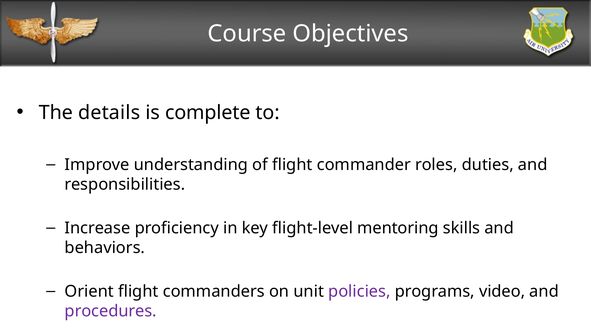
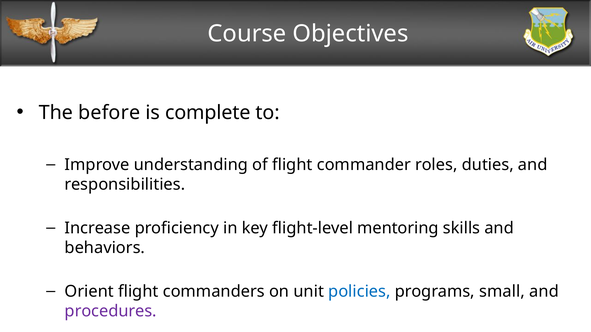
details: details -> before
policies colour: purple -> blue
video: video -> small
